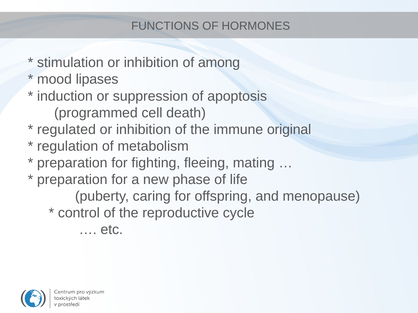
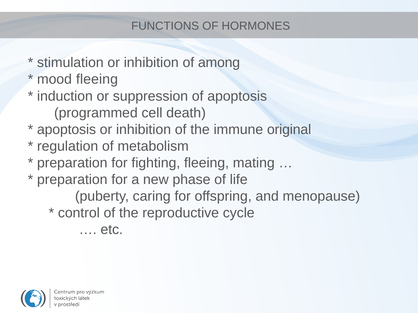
mood lipases: lipases -> fleeing
regulated at (66, 130): regulated -> apoptosis
